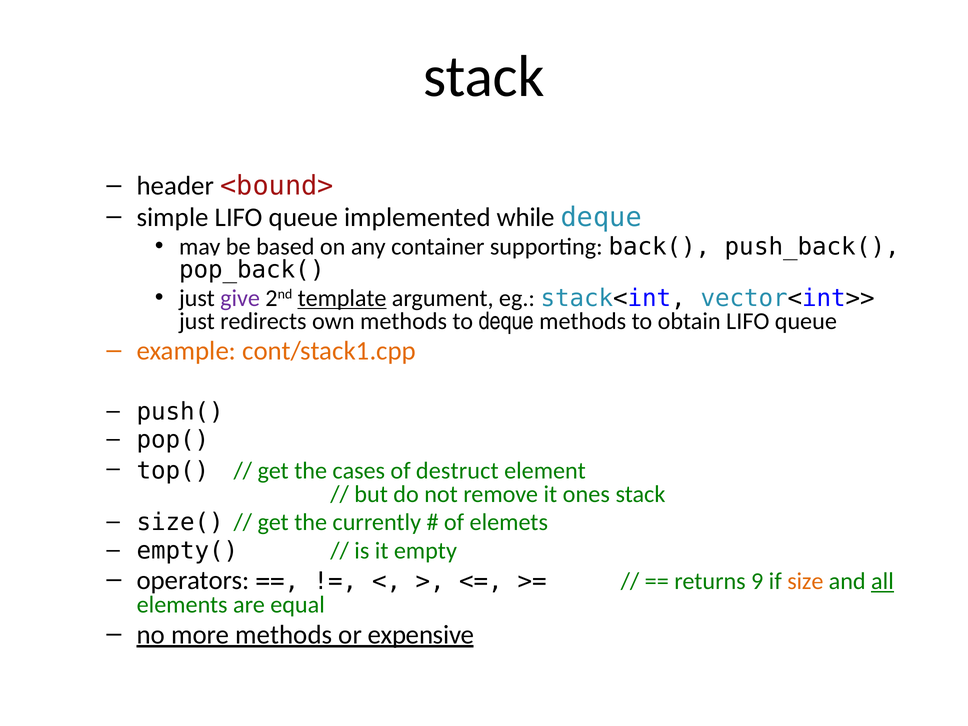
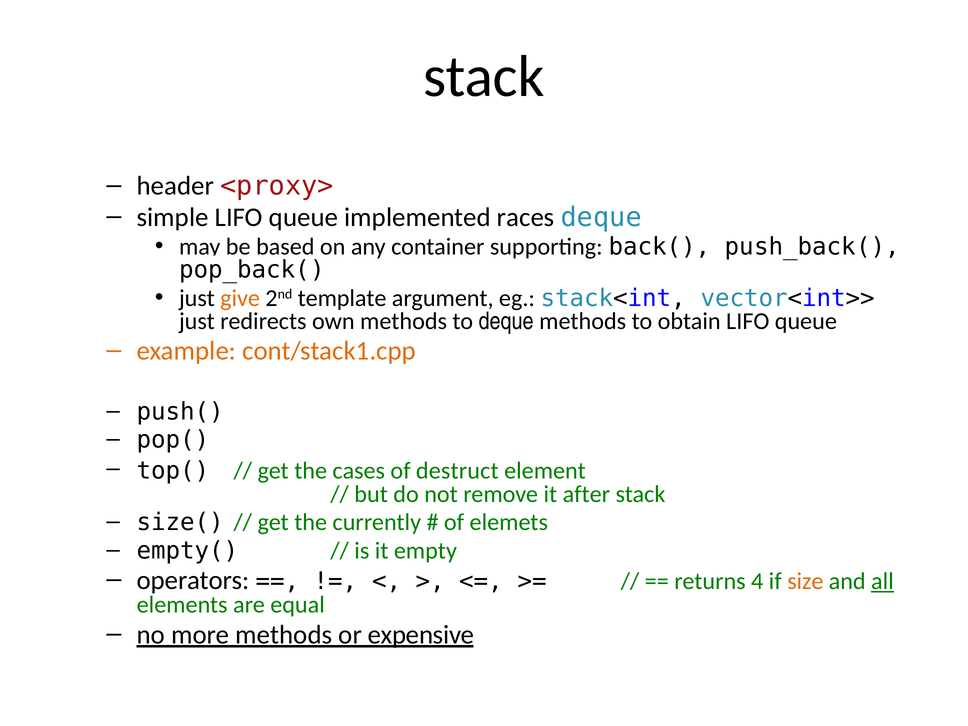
<bound>: <bound> -> <proxy>
while: while -> races
give colour: purple -> orange
template underline: present -> none
ones: ones -> after
9: 9 -> 4
